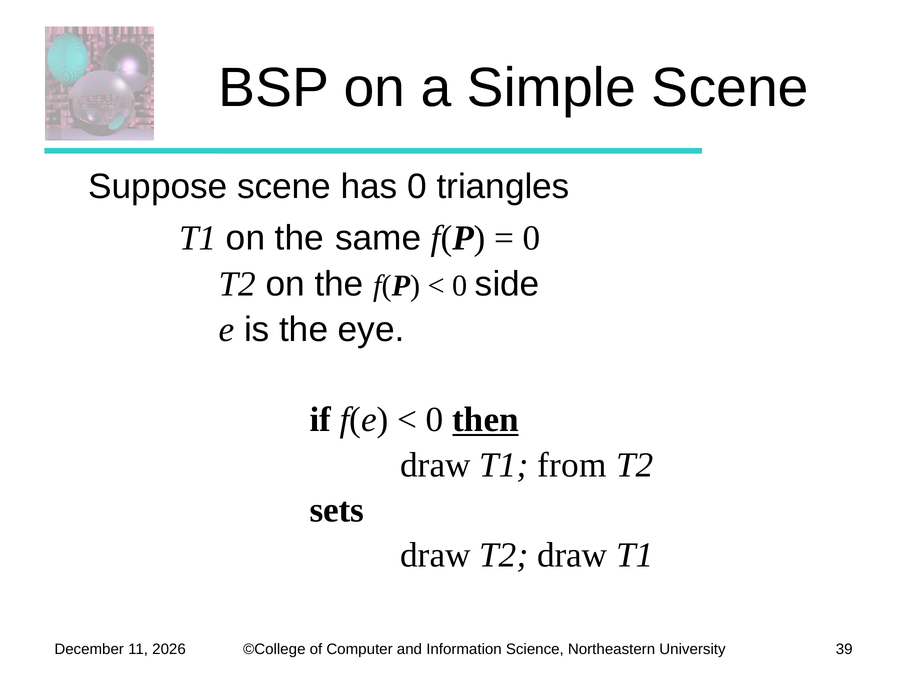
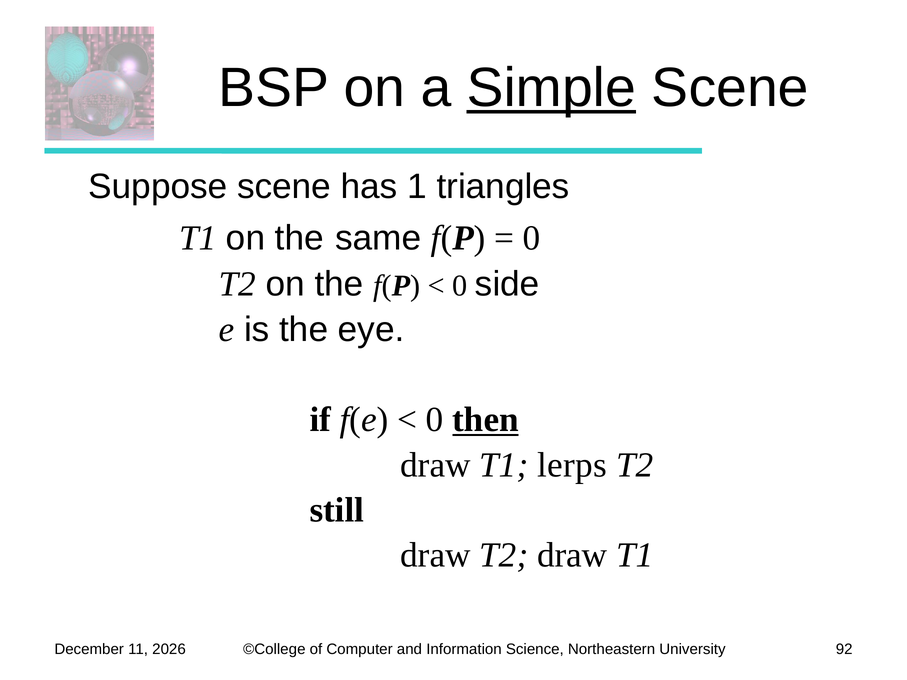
Simple underline: none -> present
has 0: 0 -> 1
from: from -> lerps
sets: sets -> still
39: 39 -> 92
